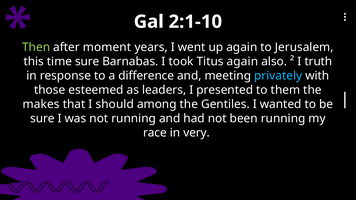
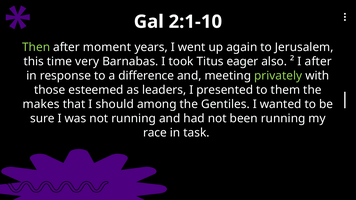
time sure: sure -> very
Titus again: again -> eager
I truth: truth -> after
privately colour: light blue -> light green
very: very -> task
